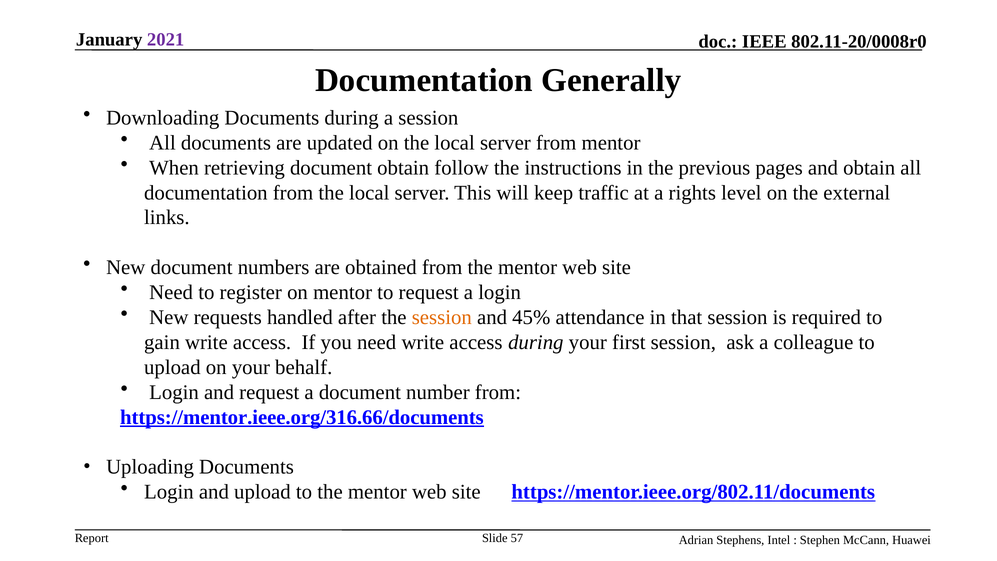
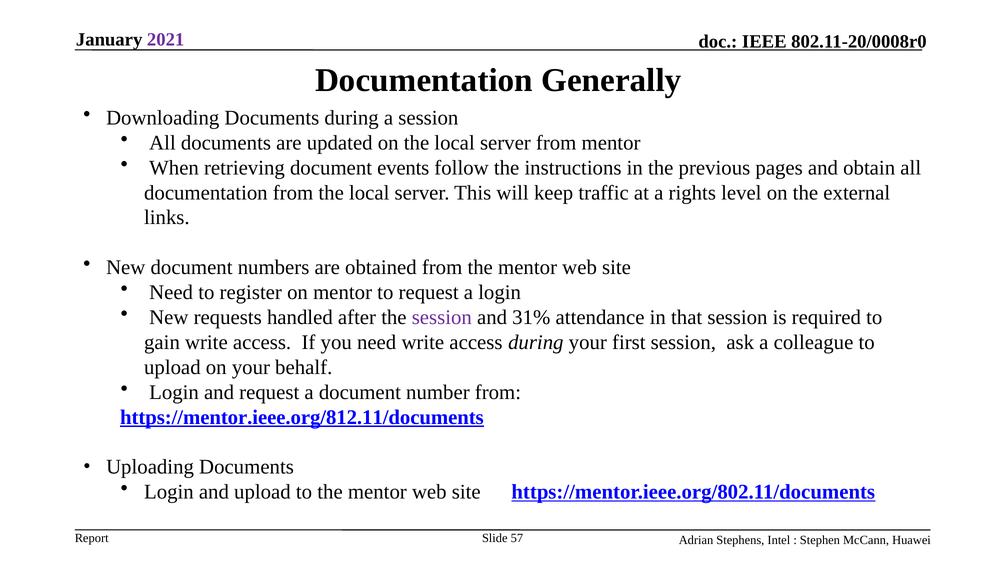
document obtain: obtain -> events
session at (442, 317) colour: orange -> purple
45%: 45% -> 31%
https://mentor.ieee.org/316.66/documents: https://mentor.ieee.org/316.66/documents -> https://mentor.ieee.org/812.11/documents
